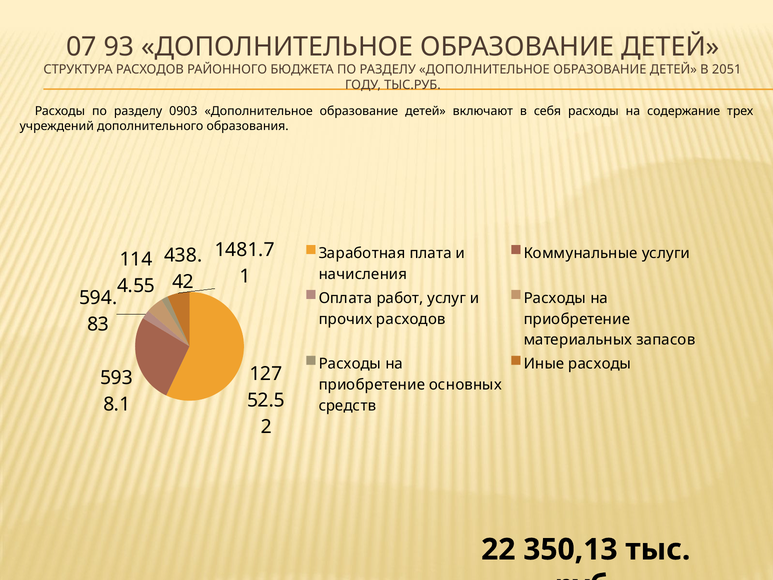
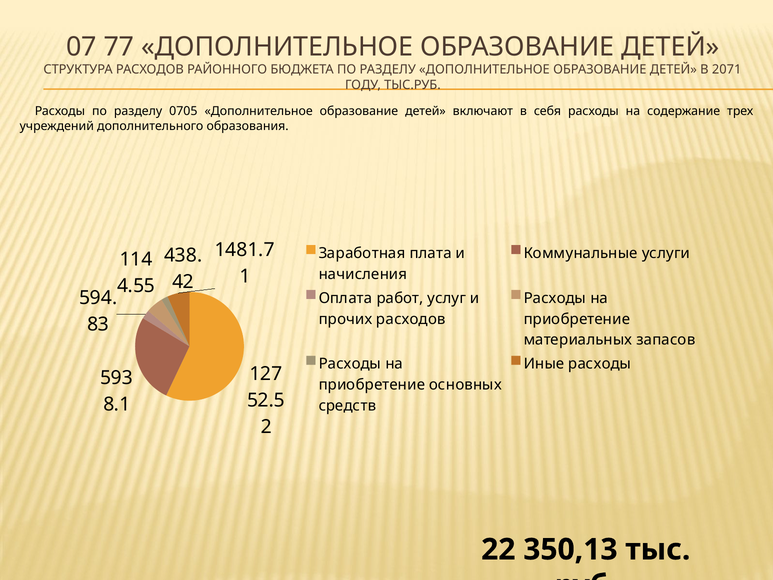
93: 93 -> 77
2051: 2051 -> 2071
0903: 0903 -> 0705
